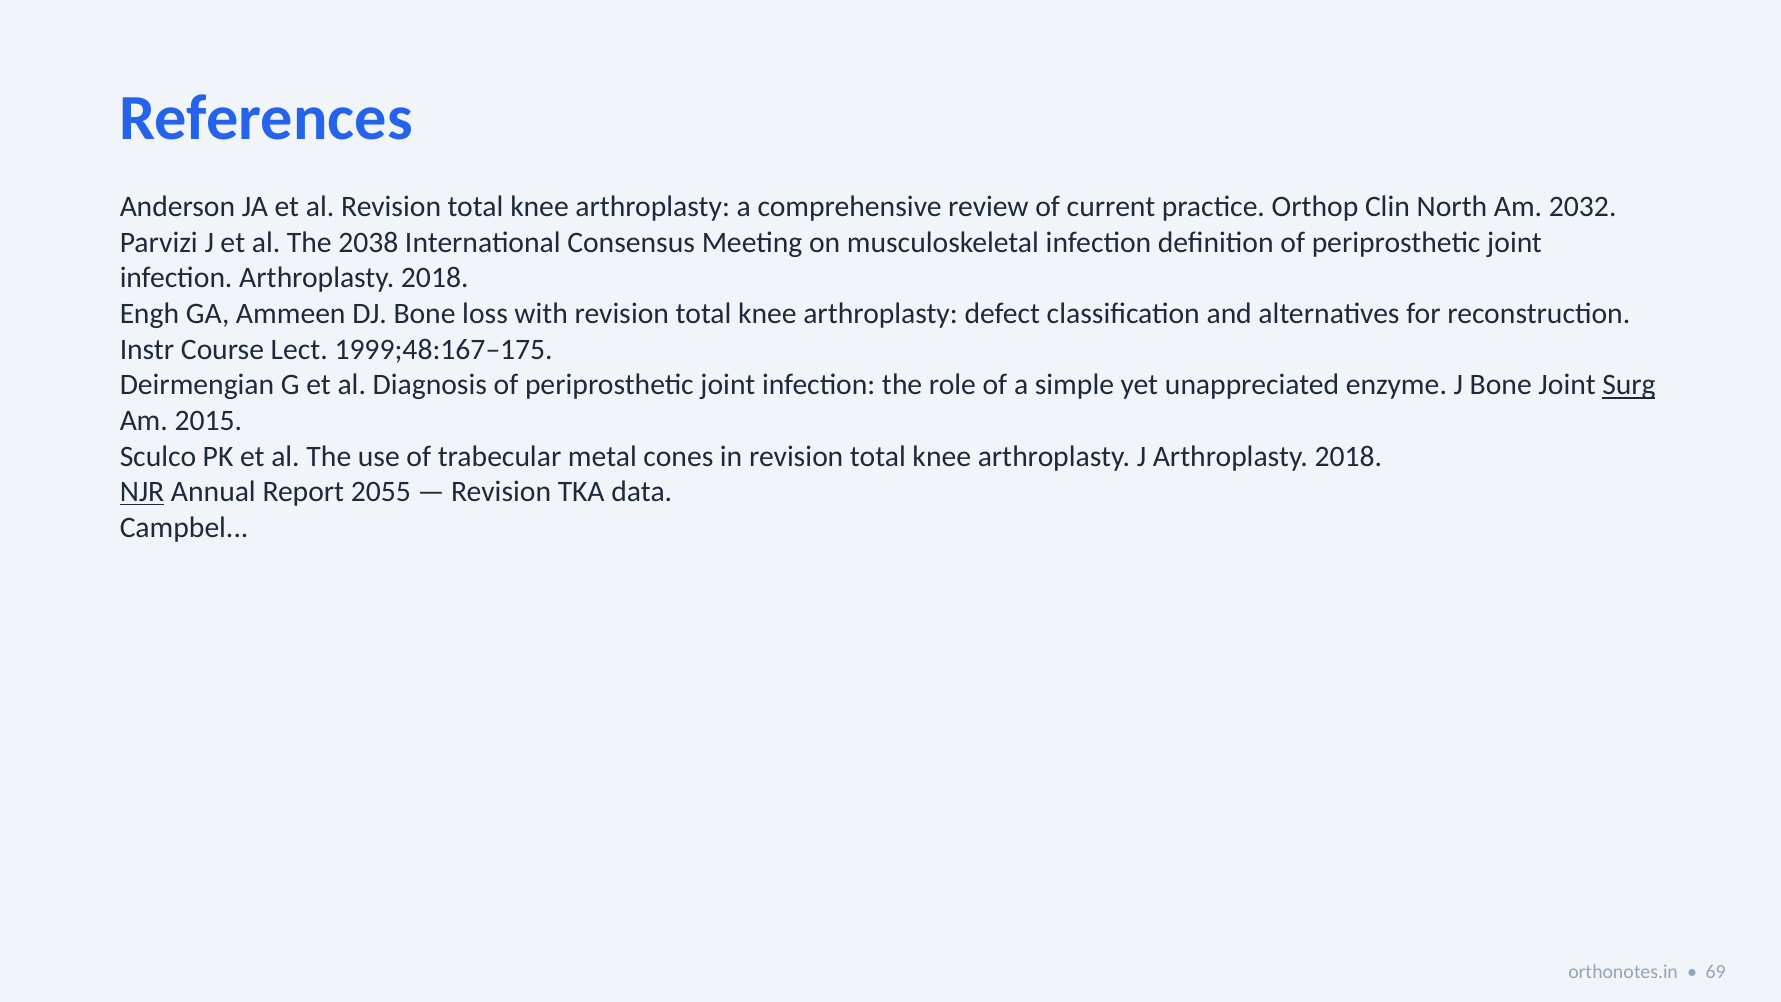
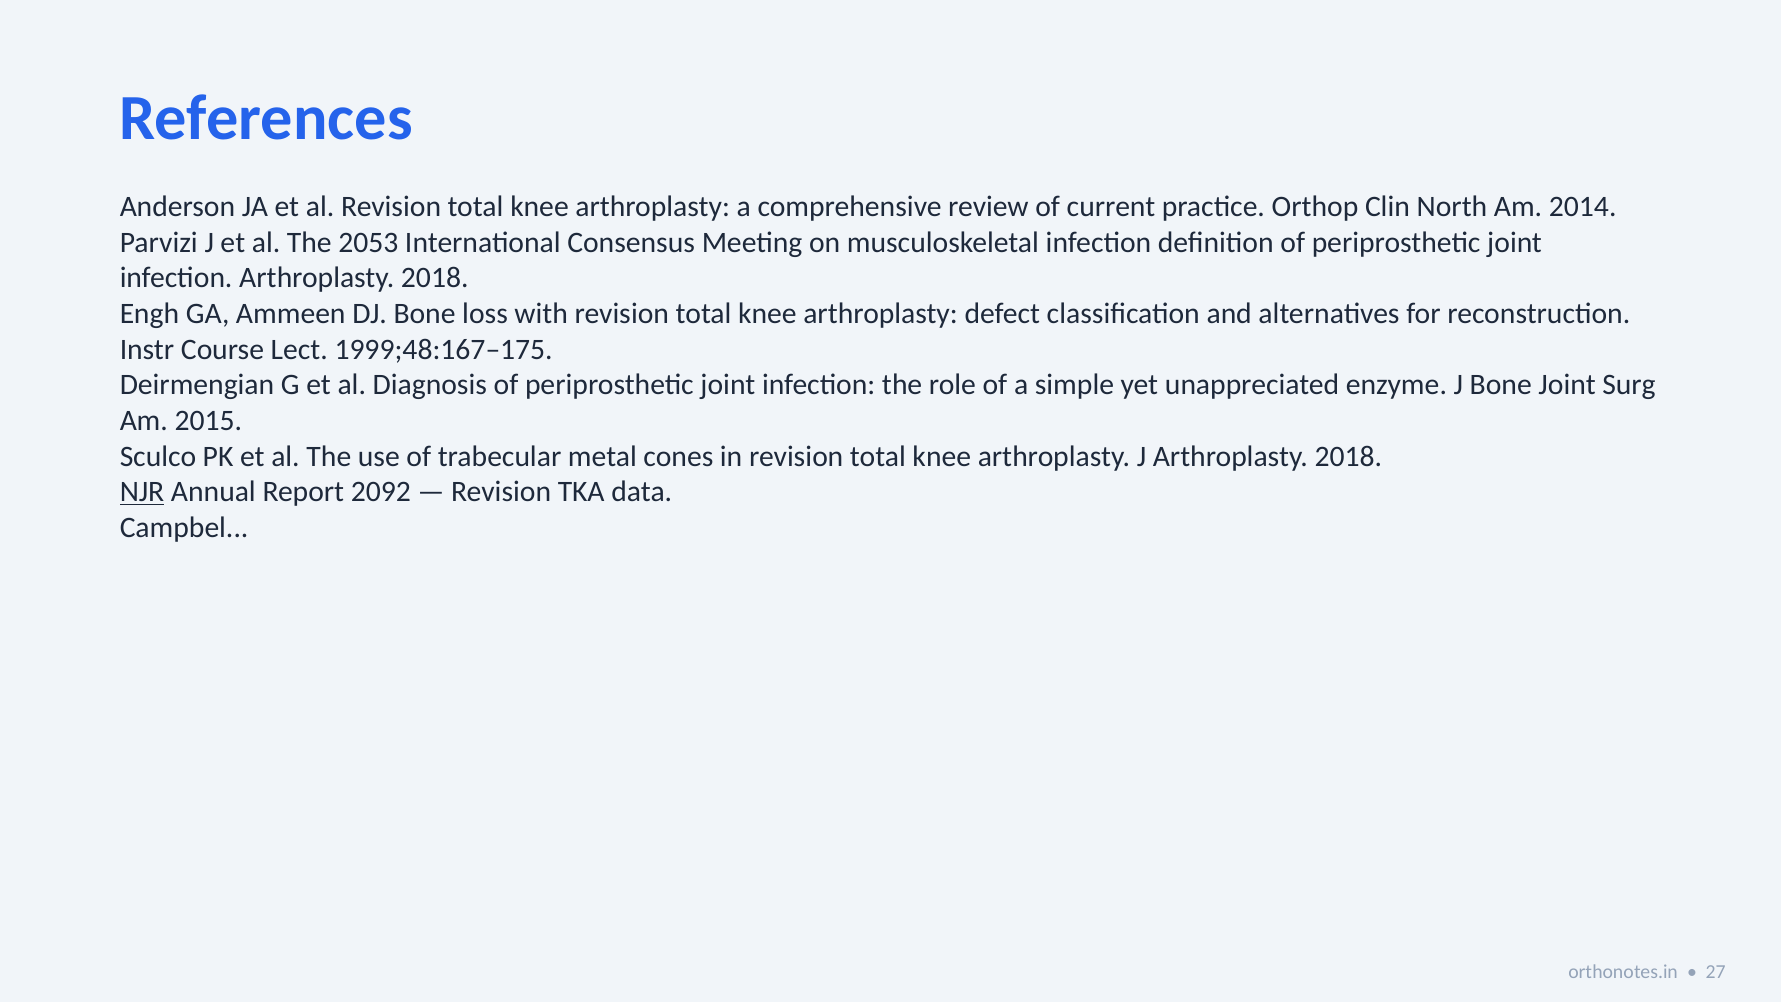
2032: 2032 -> 2014
2038: 2038 -> 2053
Surg underline: present -> none
2055: 2055 -> 2092
69: 69 -> 27
